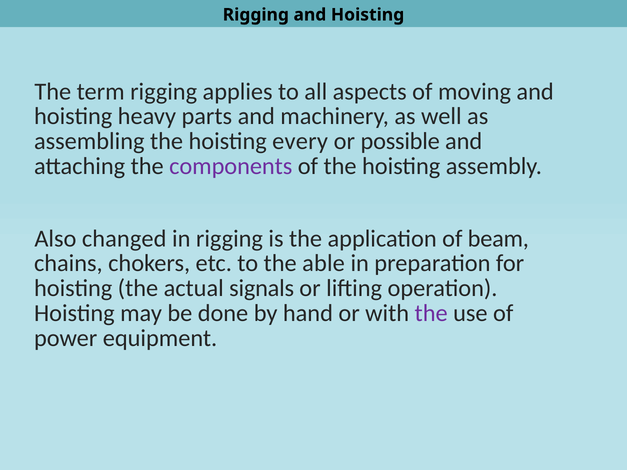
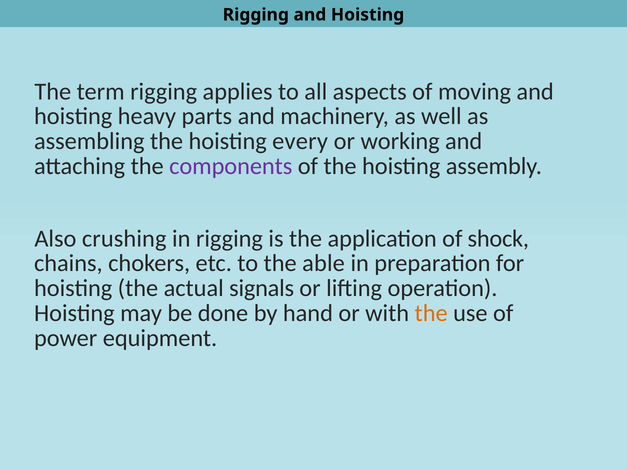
possible: possible -> working
changed: changed -> crushing
beam: beam -> shock
the at (431, 313) colour: purple -> orange
